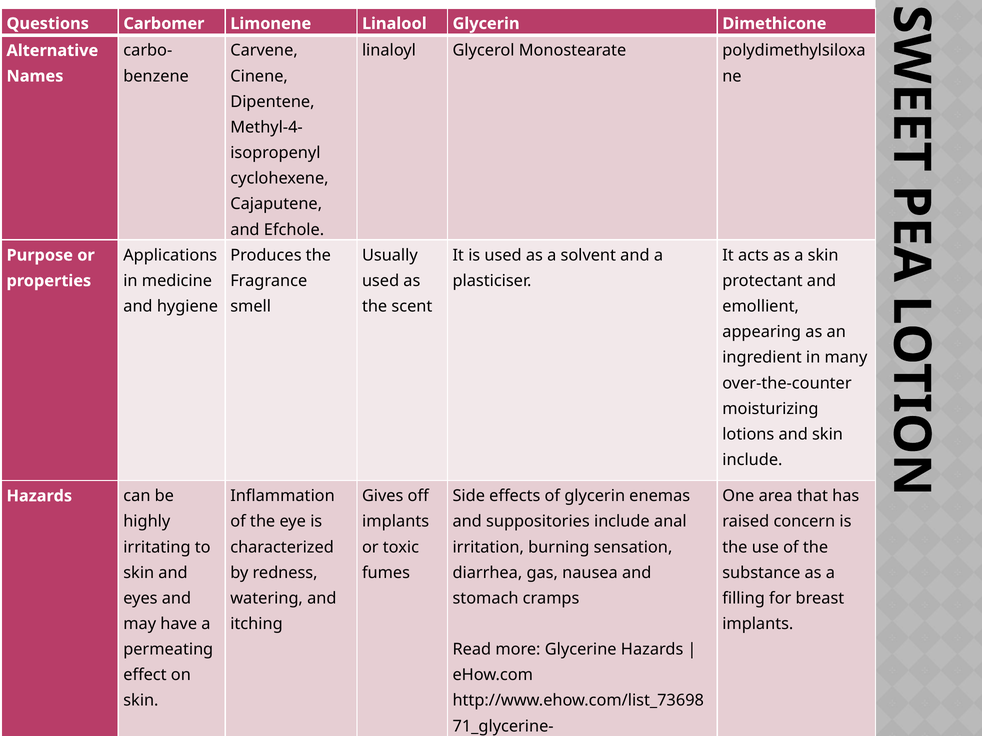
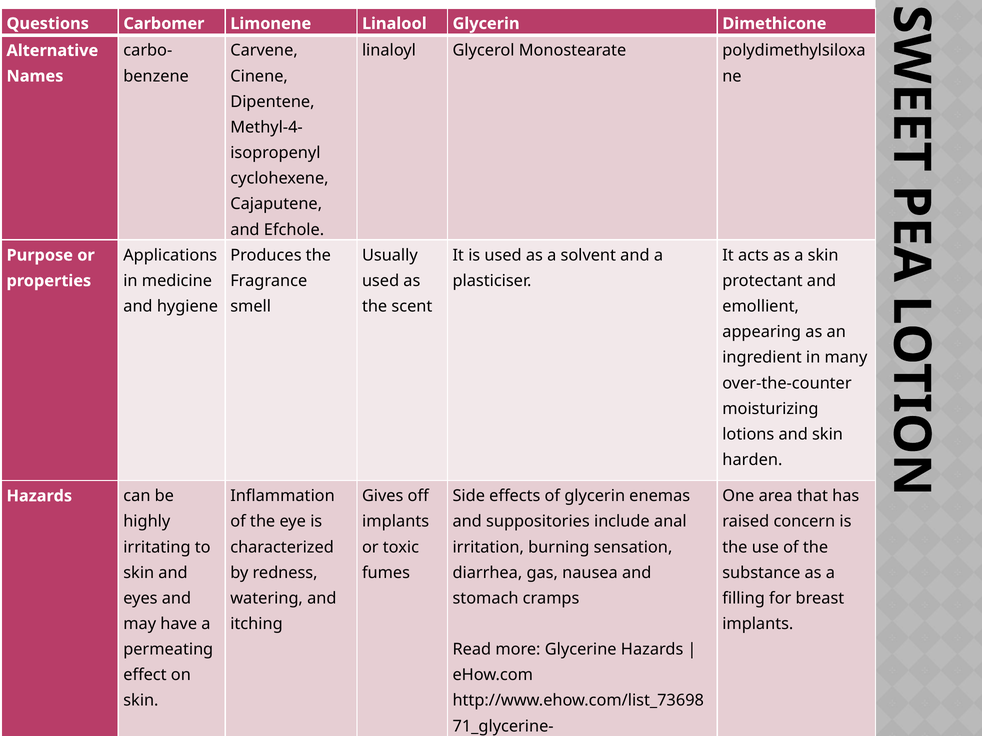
include at (752, 460): include -> harden
